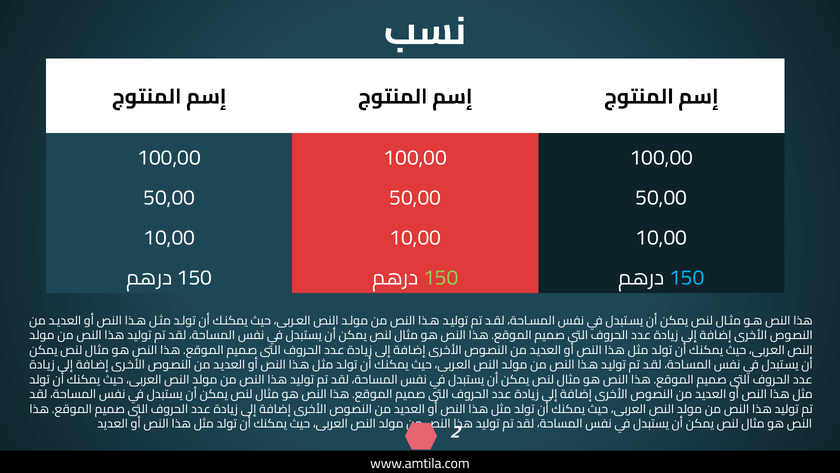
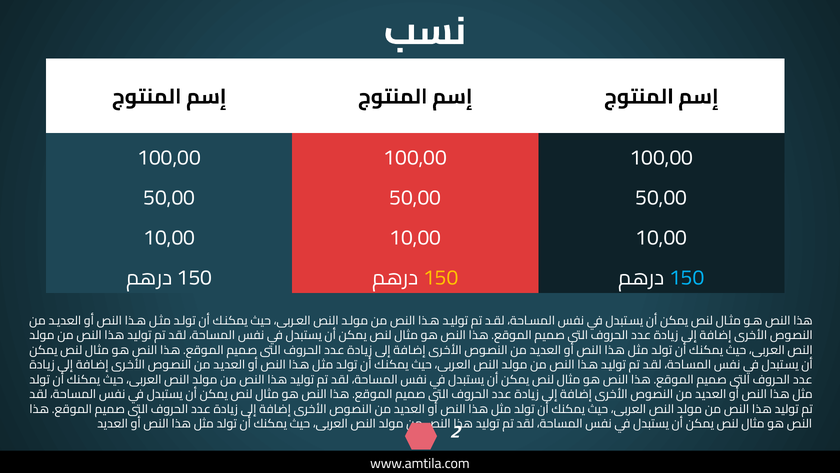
150 at (441, 277) colour: light green -> yellow
